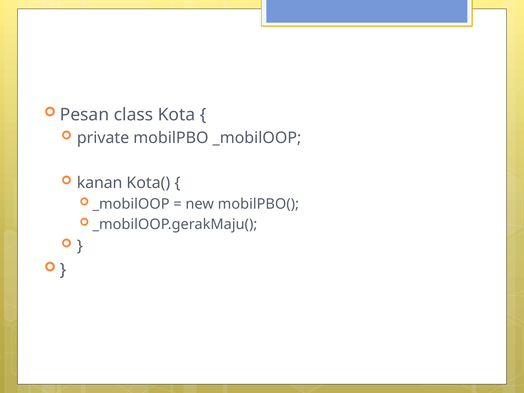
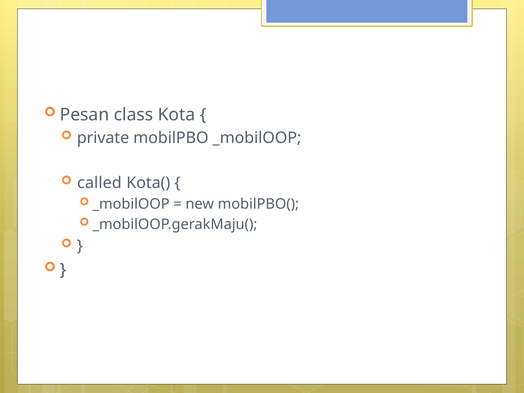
kanan: kanan -> called
